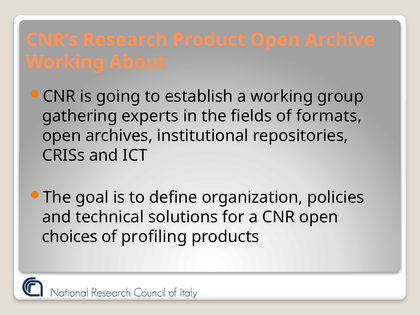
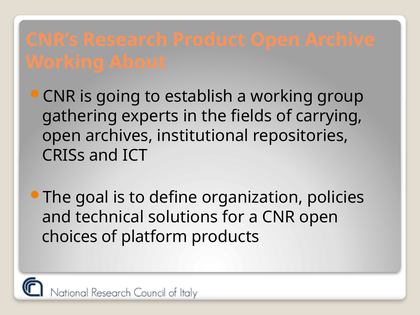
formats: formats -> carrying
profiling: profiling -> platform
